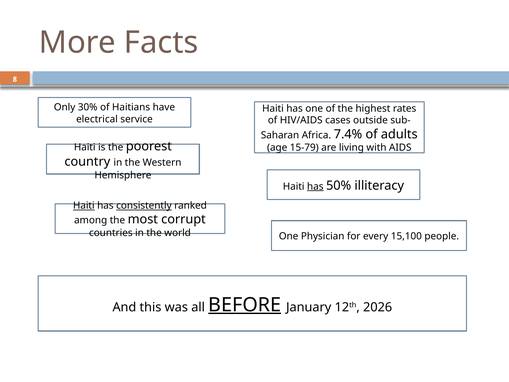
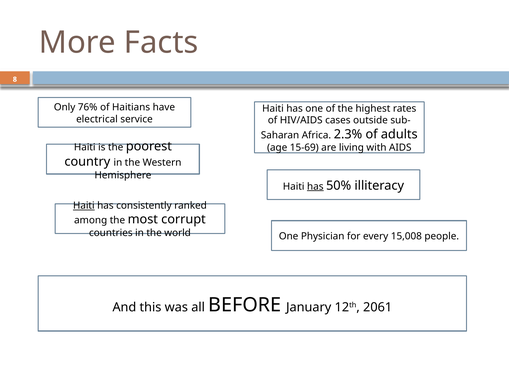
30%: 30% -> 76%
7.4%: 7.4% -> 2.3%
15-79: 15-79 -> 15-69
consistently underline: present -> none
15,100: 15,100 -> 15,008
BEFORE underline: present -> none
2026: 2026 -> 2061
